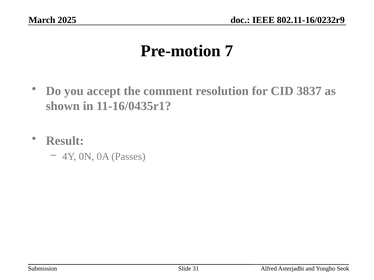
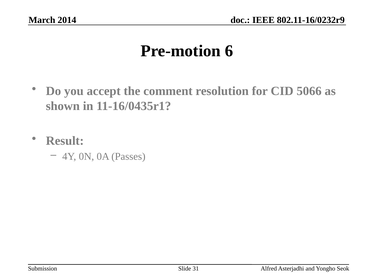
2025: 2025 -> 2014
7: 7 -> 6
3837: 3837 -> 5066
